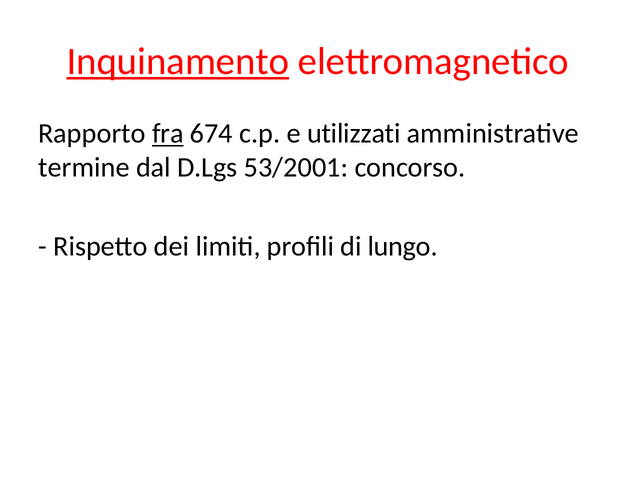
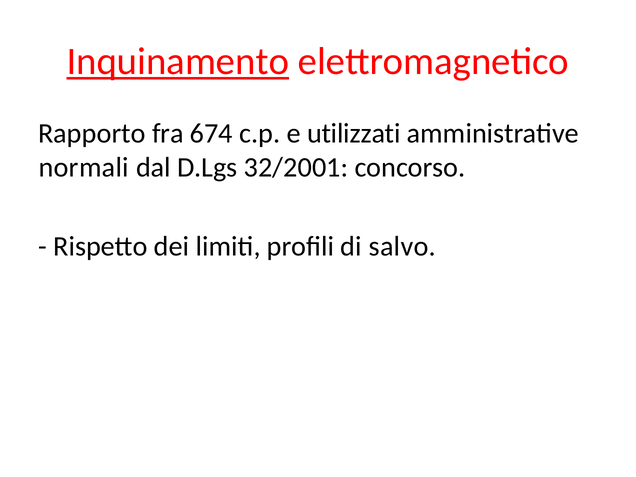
fra underline: present -> none
termine: termine -> normali
53/2001: 53/2001 -> 32/2001
lungo: lungo -> salvo
